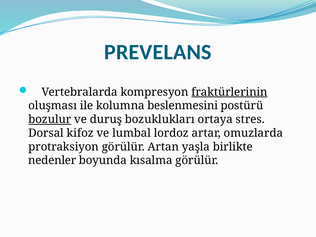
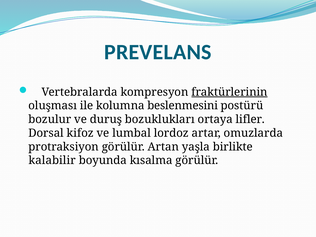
bozulur underline: present -> none
stres: stres -> lifler
nedenler: nedenler -> kalabilir
